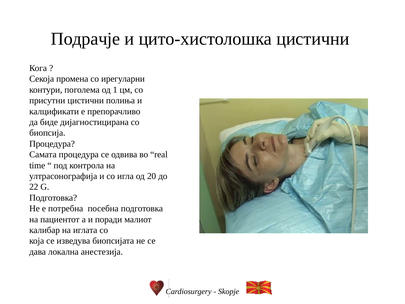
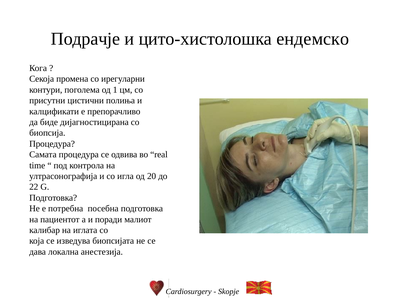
цито-хистолошка цистични: цистични -> ендемско
